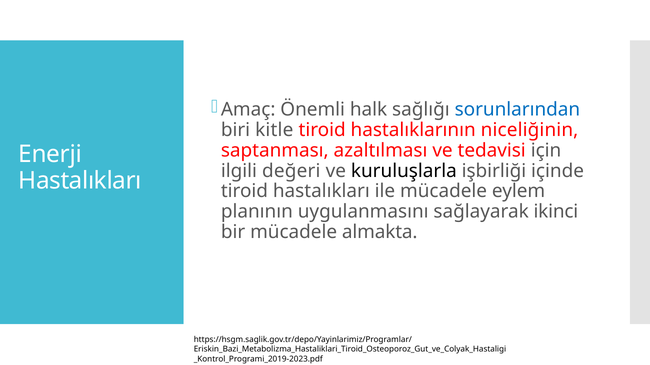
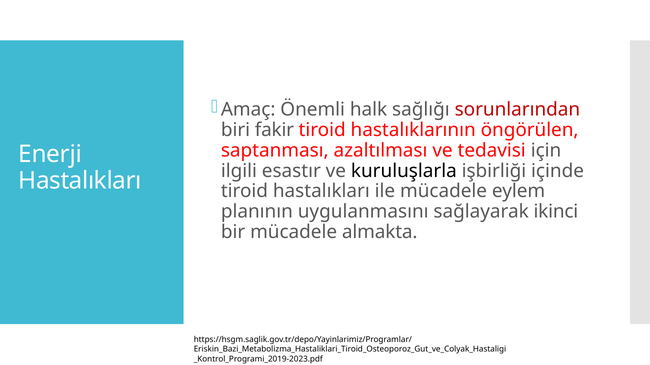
sorunlarından colour: blue -> red
kitle: kitle -> fakir
niceliğinin: niceliğinin -> öngörülen
değeri: değeri -> esastır
